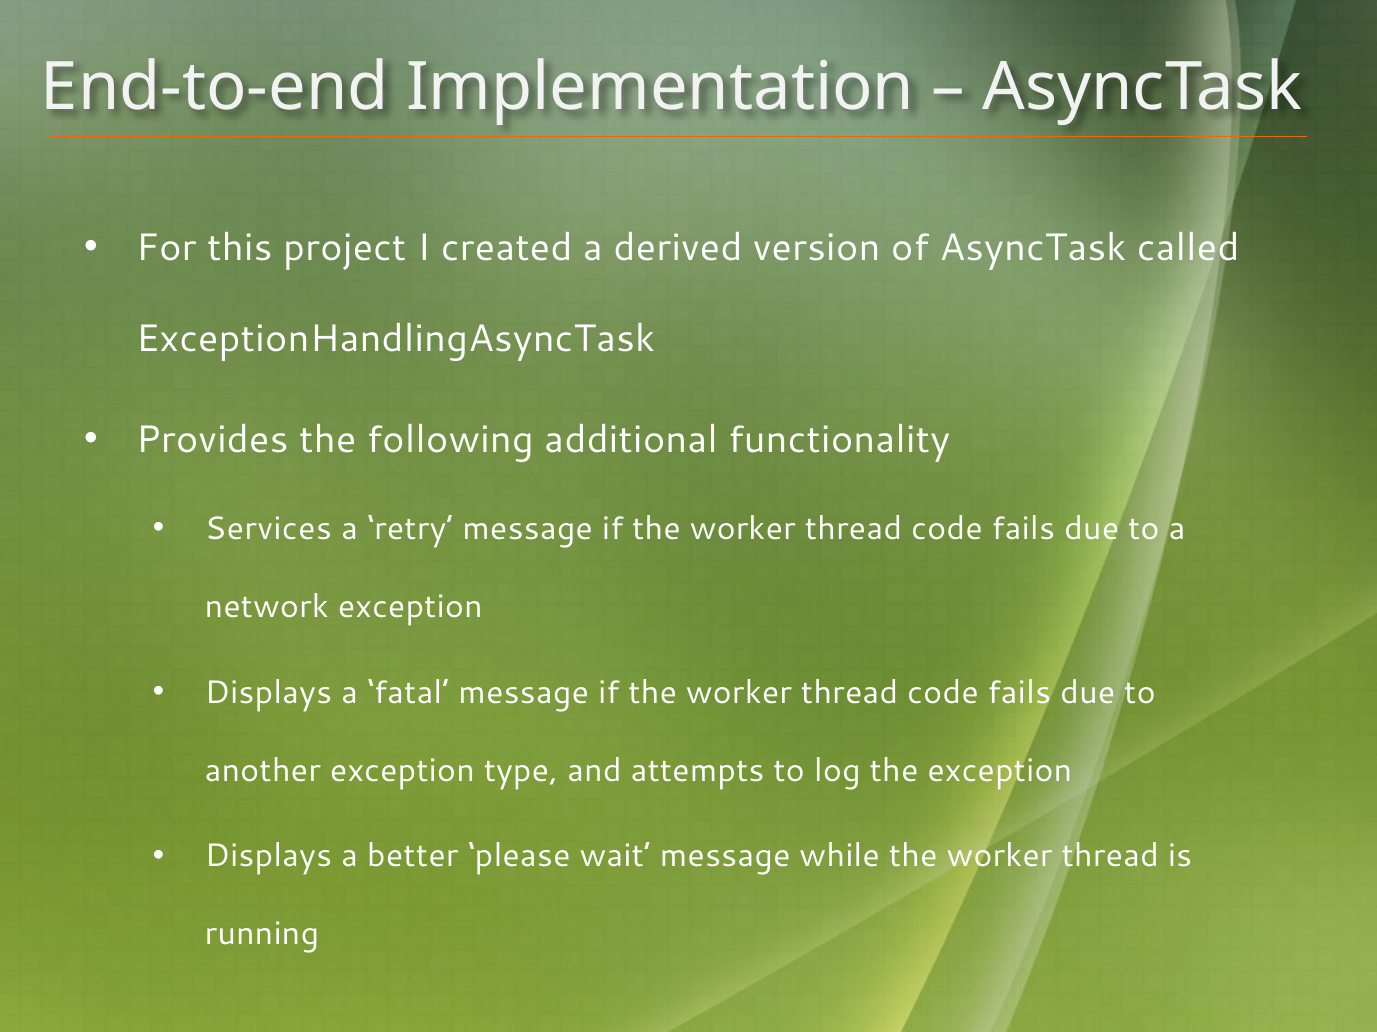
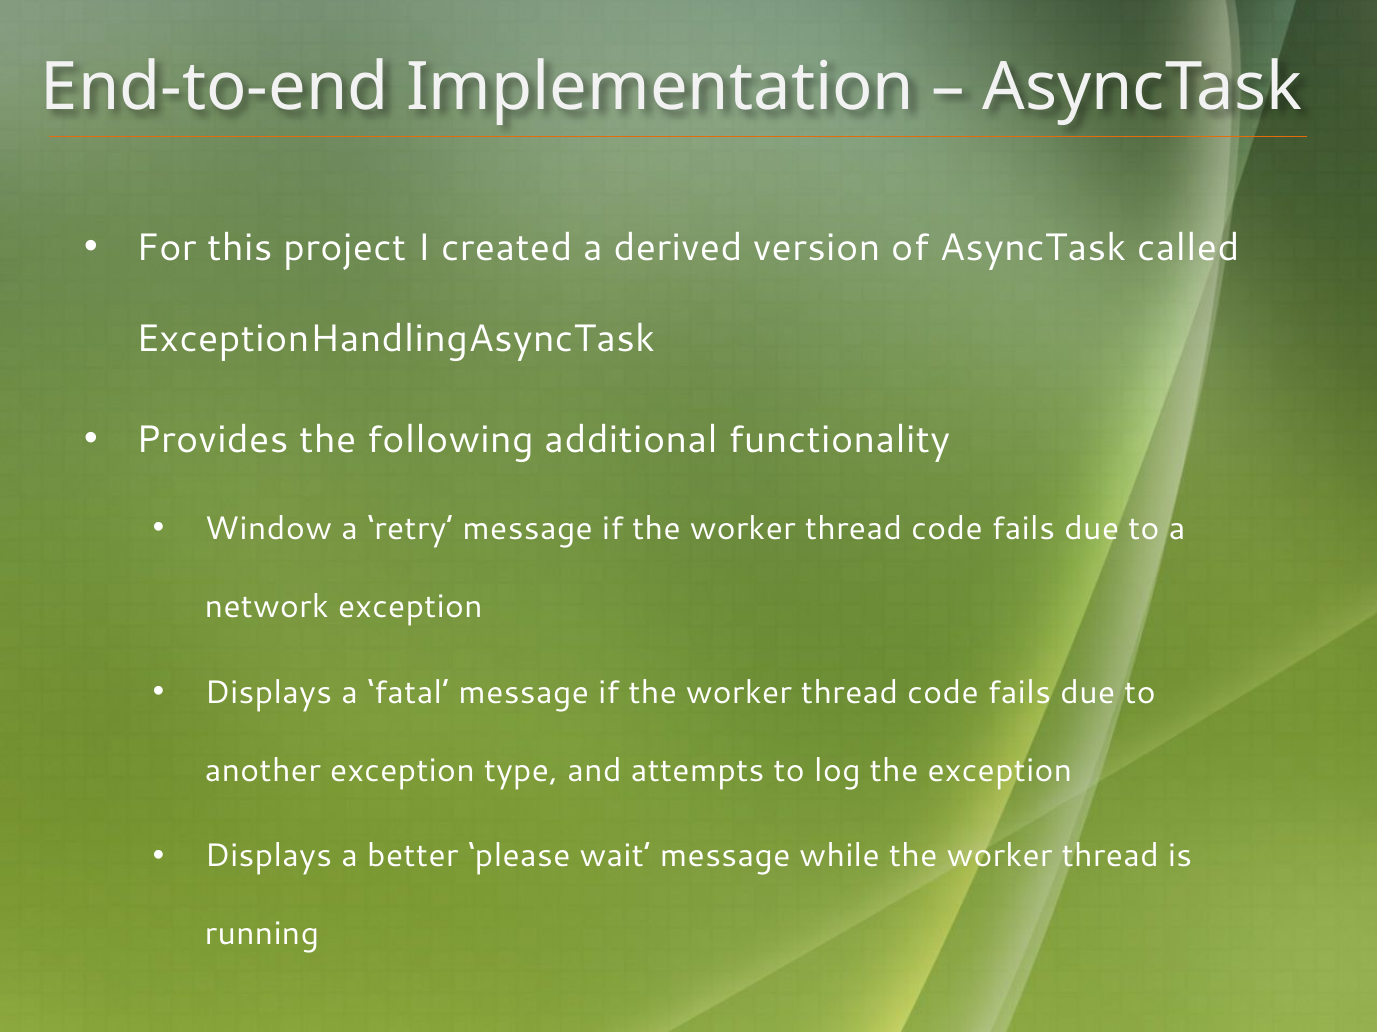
Services: Services -> Window
